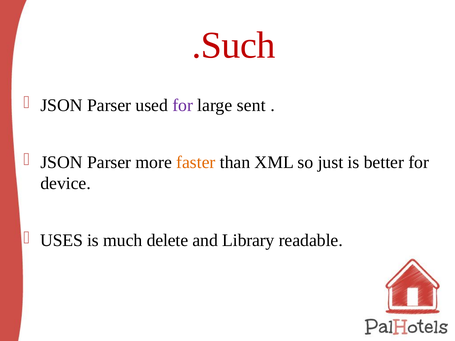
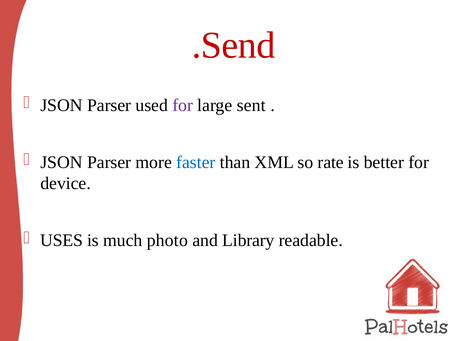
Such: Such -> Send
faster colour: orange -> blue
just: just -> rate
delete: delete -> photo
